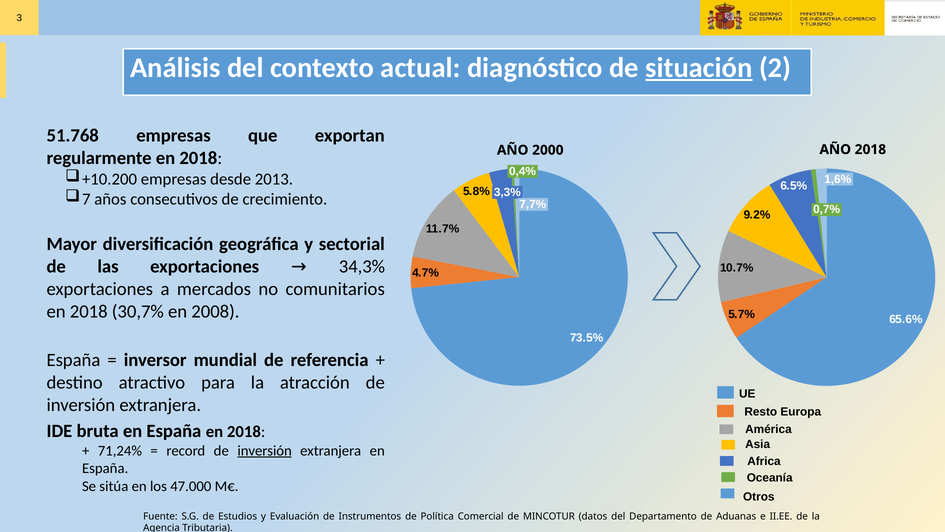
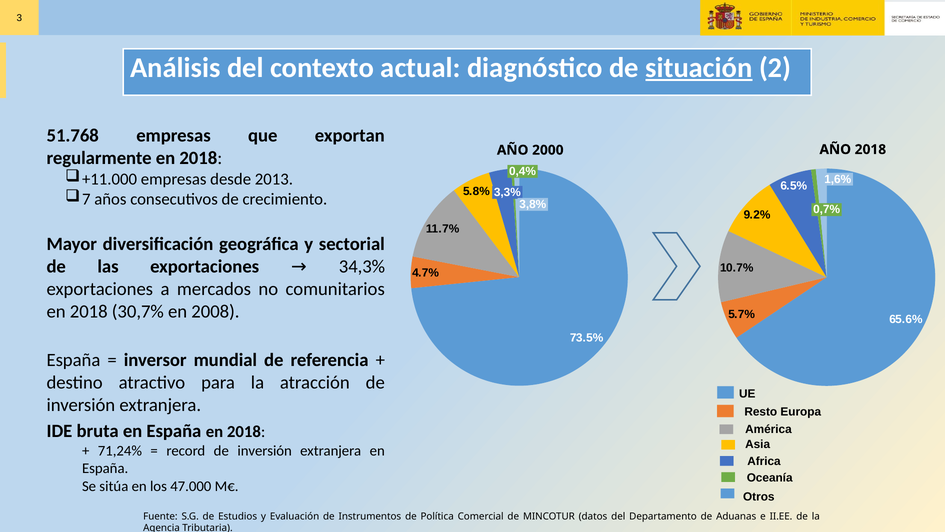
+10.200: +10.200 -> +11.000
7,7%: 7,7% -> 3,8%
inversión at (265, 450) underline: present -> none
